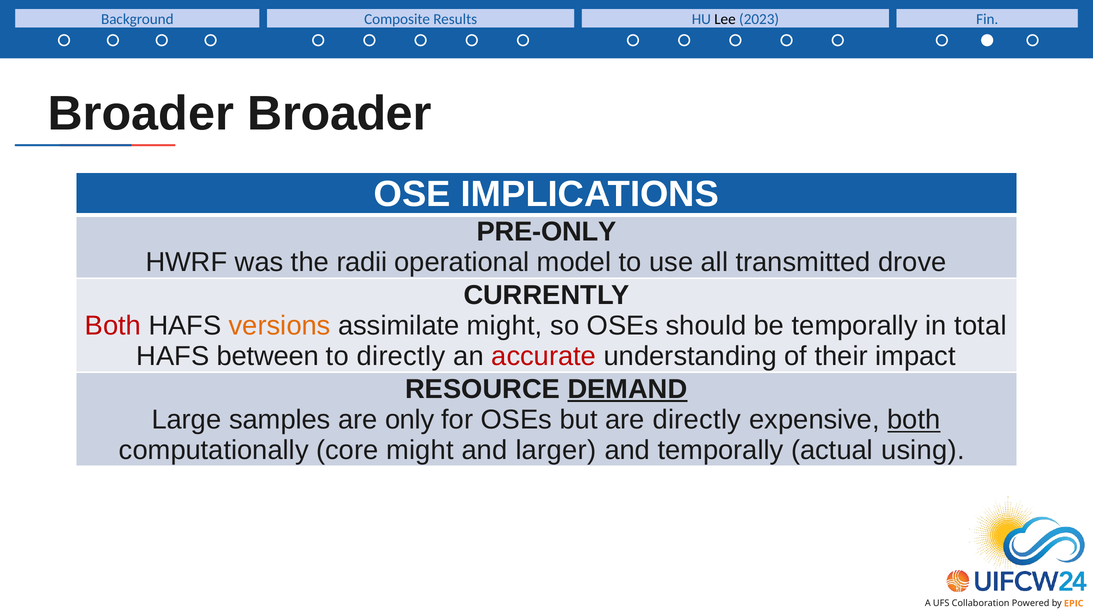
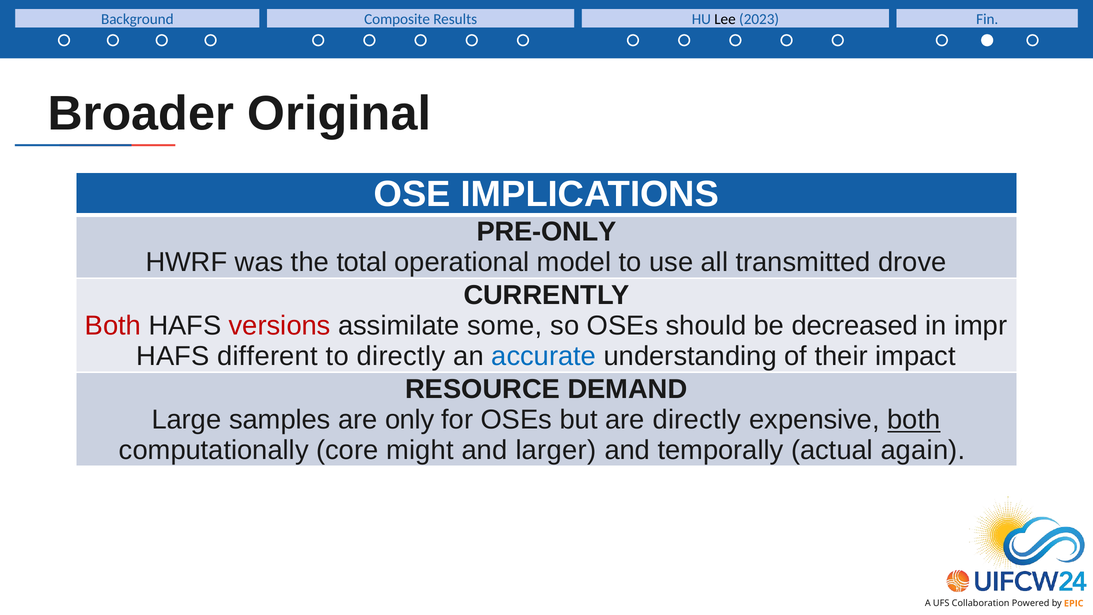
Broader Broader: Broader -> Original
radii: radii -> total
versions colour: orange -> red
assimilate might: might -> some
be temporally: temporally -> decreased
total: total -> impr
between: between -> different
accurate colour: red -> blue
DEMAND underline: present -> none
using: using -> again
